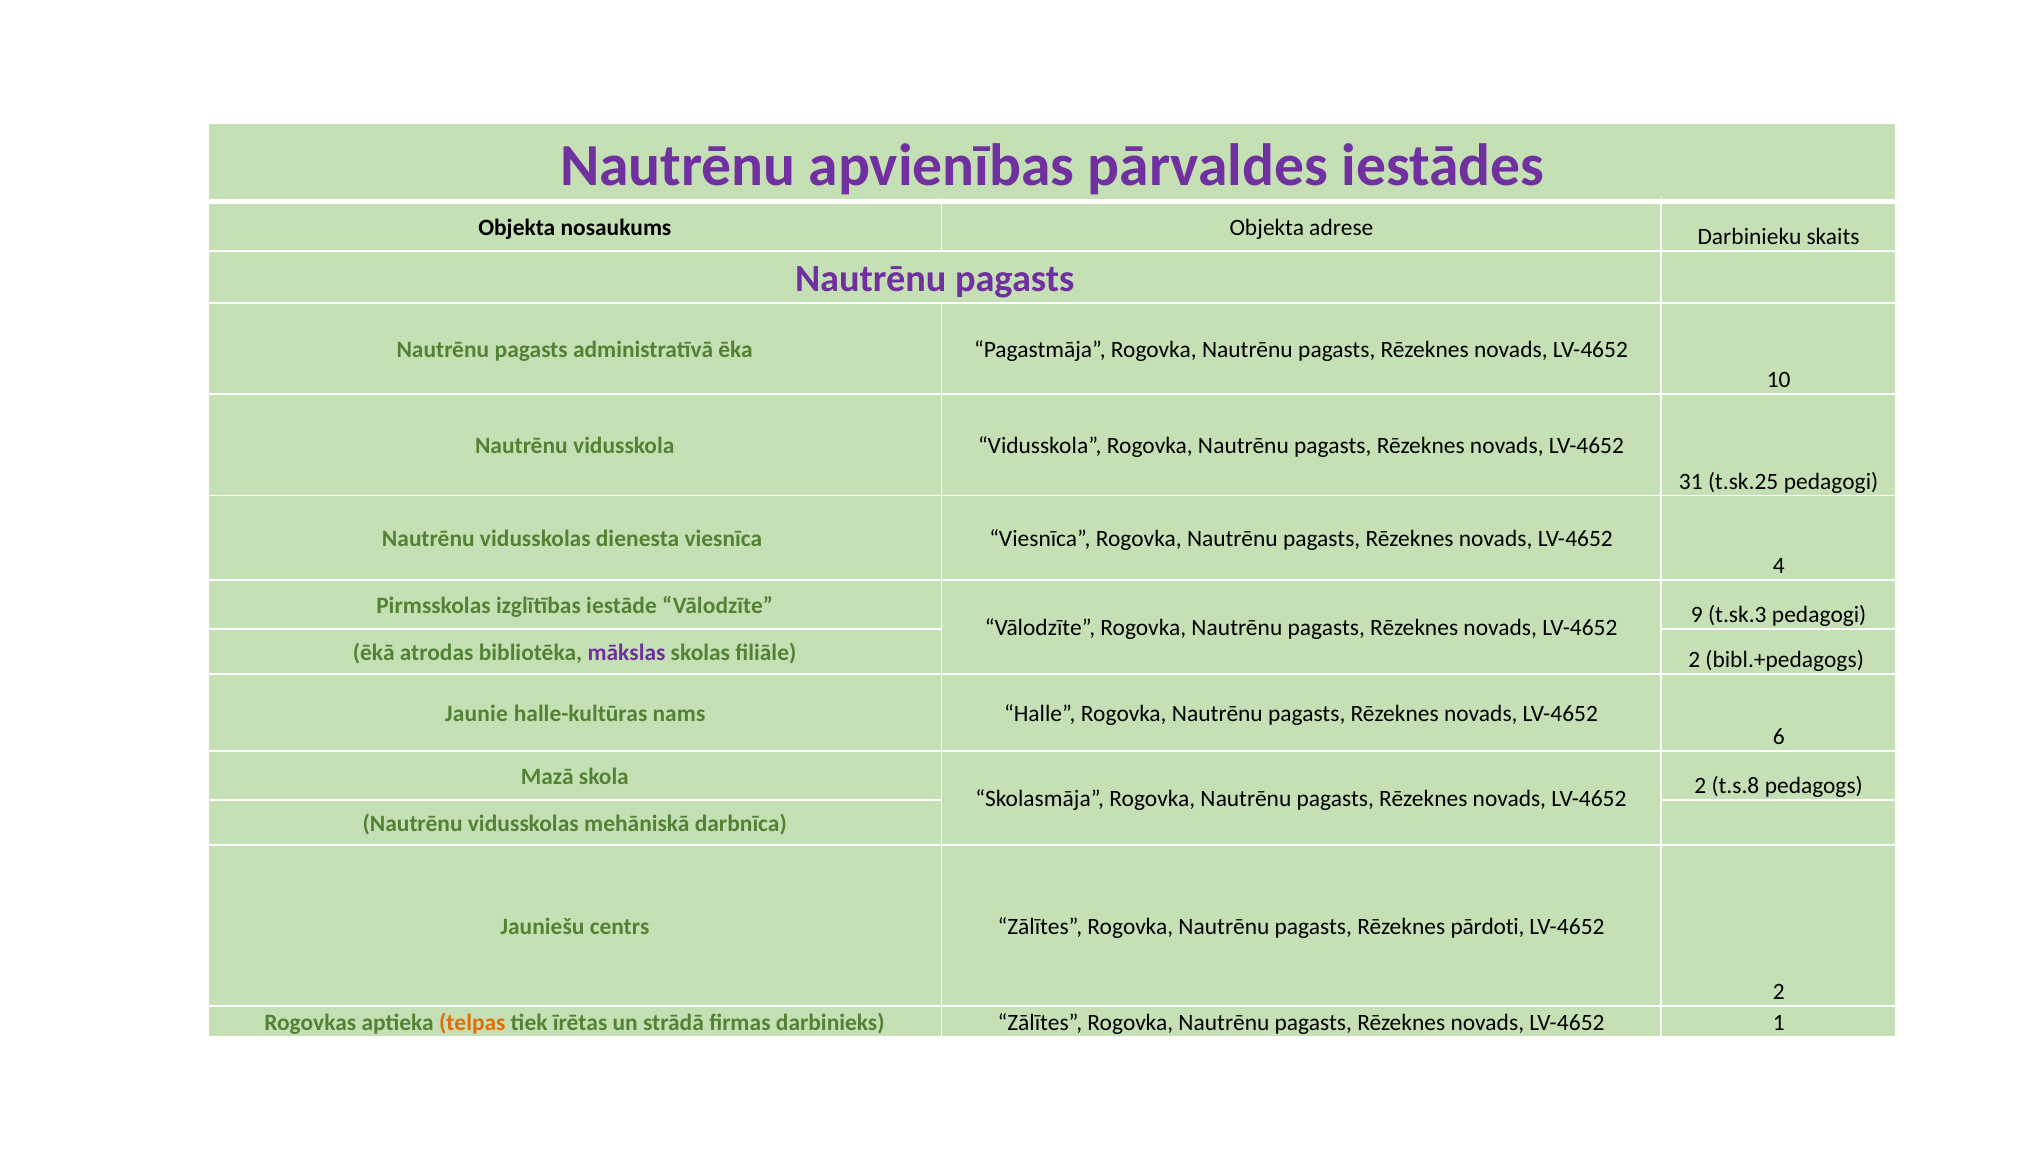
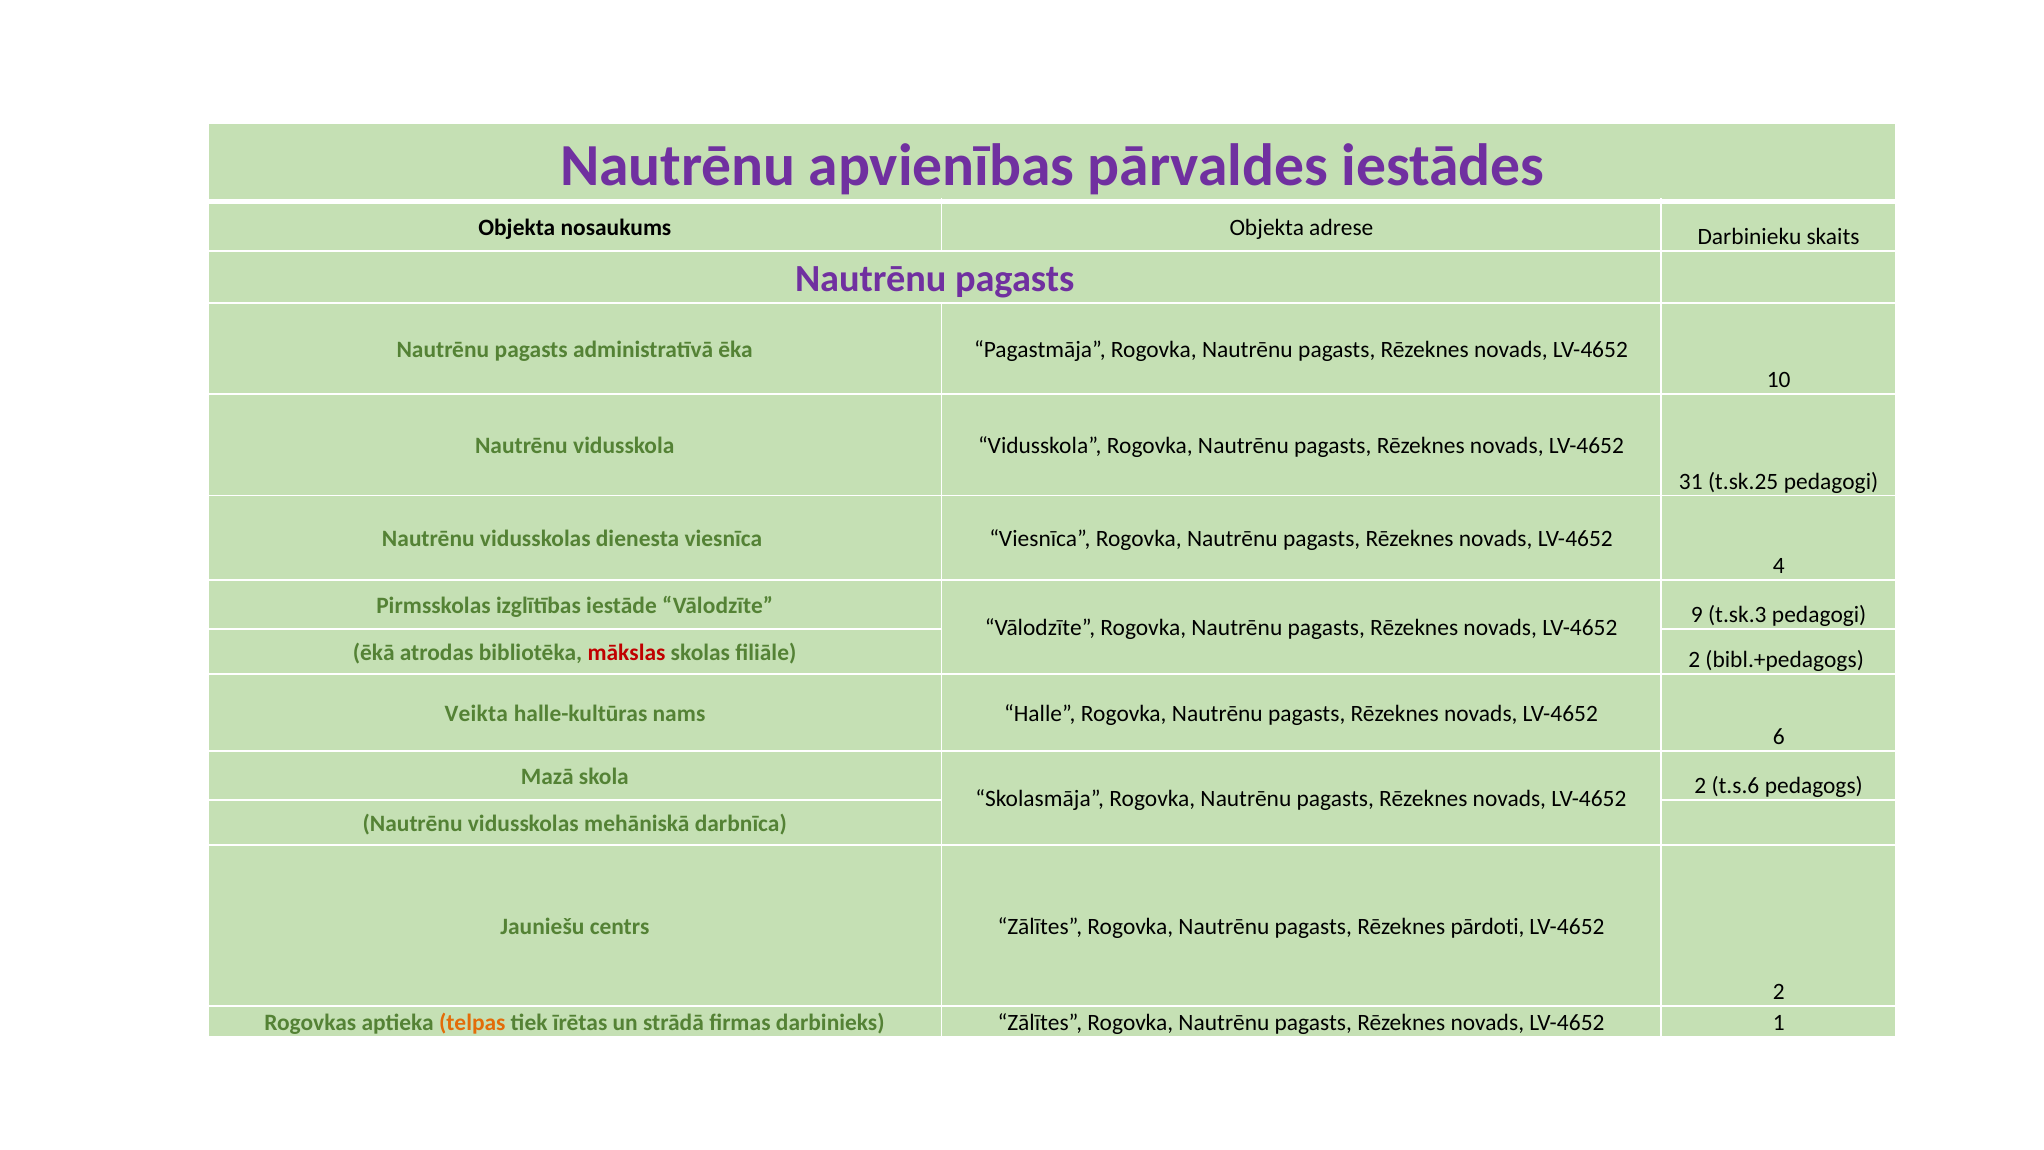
mākslas colour: purple -> red
Jaunie: Jaunie -> Veikta
t.s.8: t.s.8 -> t.s.6
